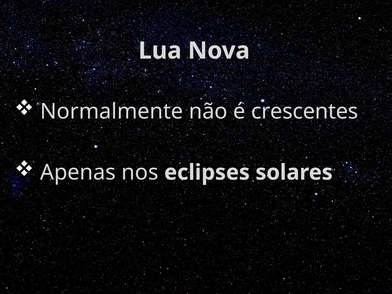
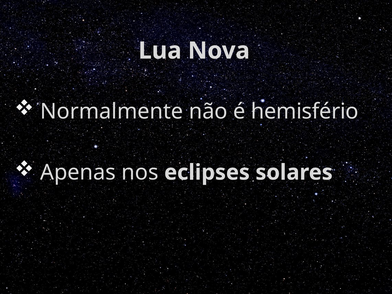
crescentes: crescentes -> hemisfério
